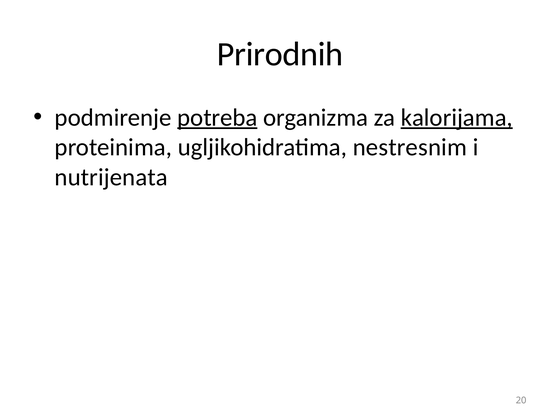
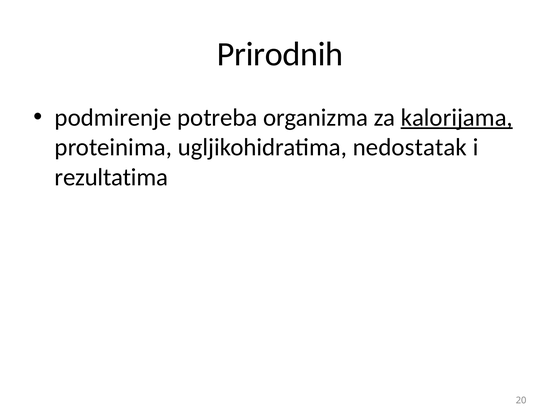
potreba underline: present -> none
nestresnim: nestresnim -> nedostatak
nutrijenata: nutrijenata -> rezultatima
